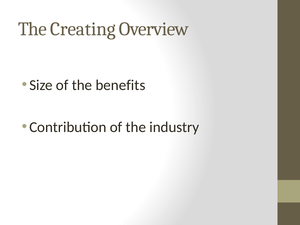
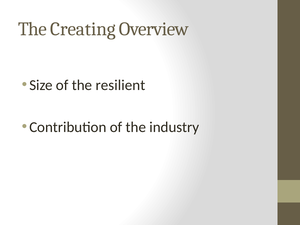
benefits: benefits -> resilient
